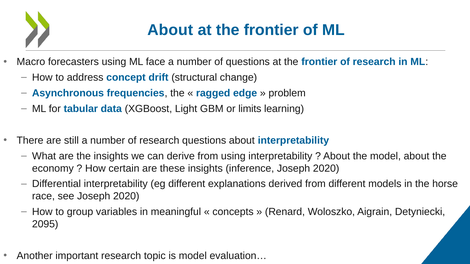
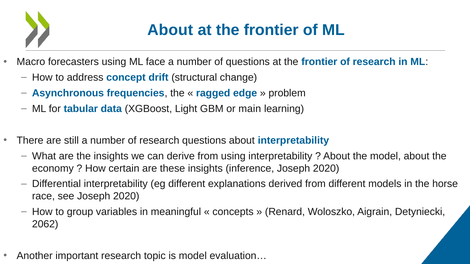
limits: limits -> main
2095: 2095 -> 2062
